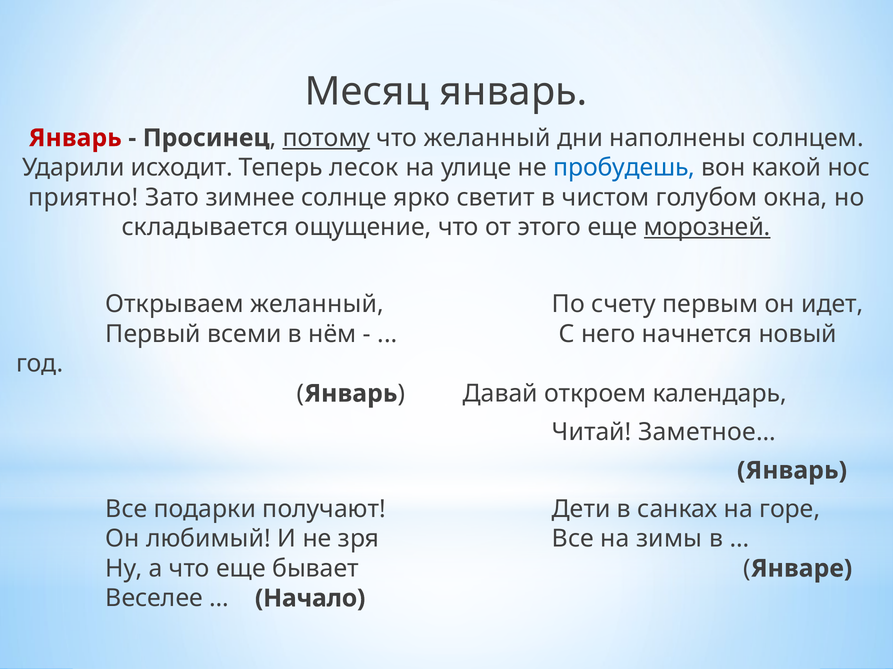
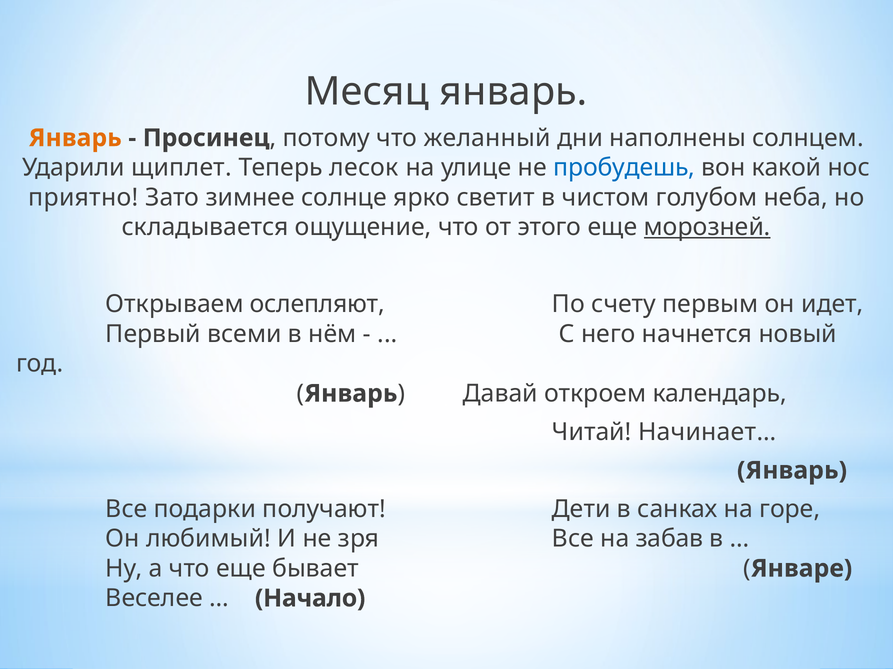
Январь at (75, 138) colour: red -> orange
потому underline: present -> none
исходит: исходит -> щиплет
окна: окна -> неба
Открываем желанный: желанный -> ослепляют
Заметное…: Заметное… -> Начинает…
зимы: зимы -> забав
